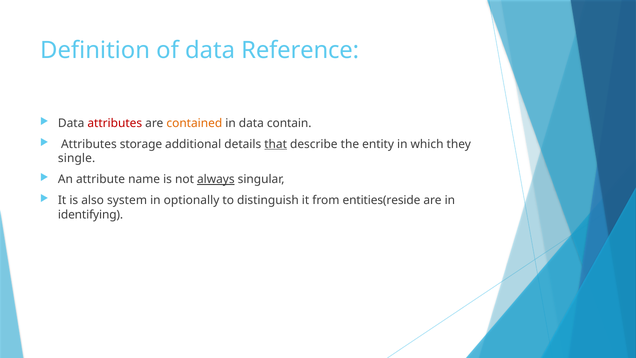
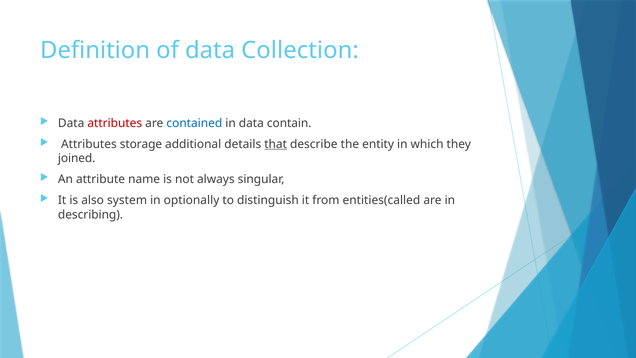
Reference: Reference -> Collection
contained colour: orange -> blue
single: single -> joined
always underline: present -> none
entities(reside: entities(reside -> entities(called
identifying: identifying -> describing
